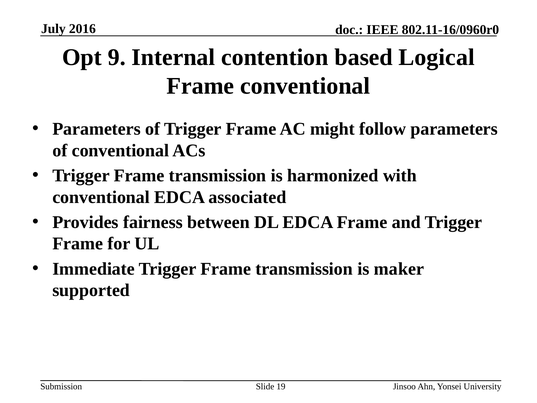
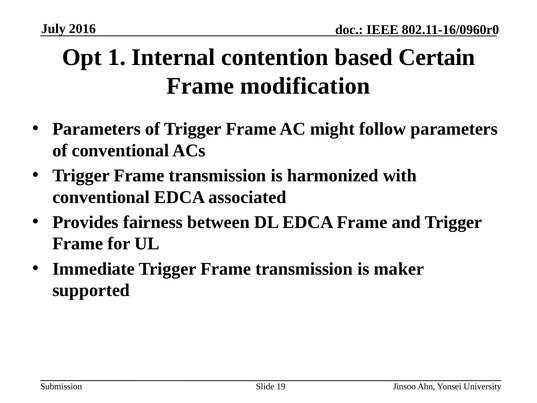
9: 9 -> 1
Logical: Logical -> Certain
Frame conventional: conventional -> modification
